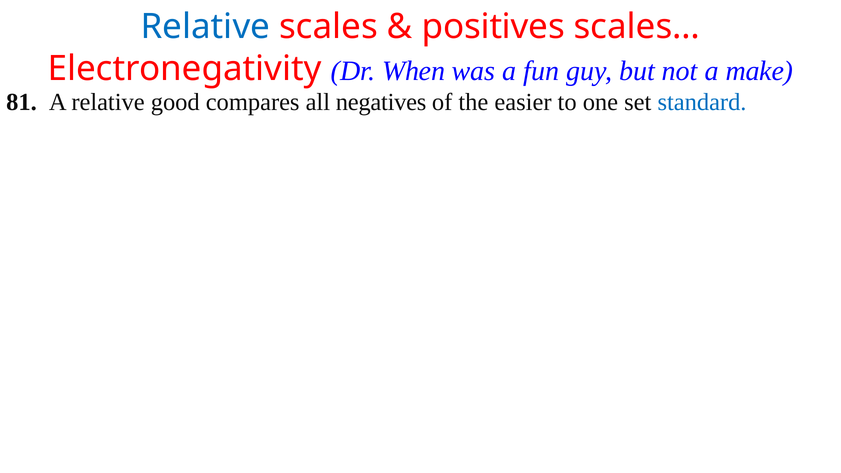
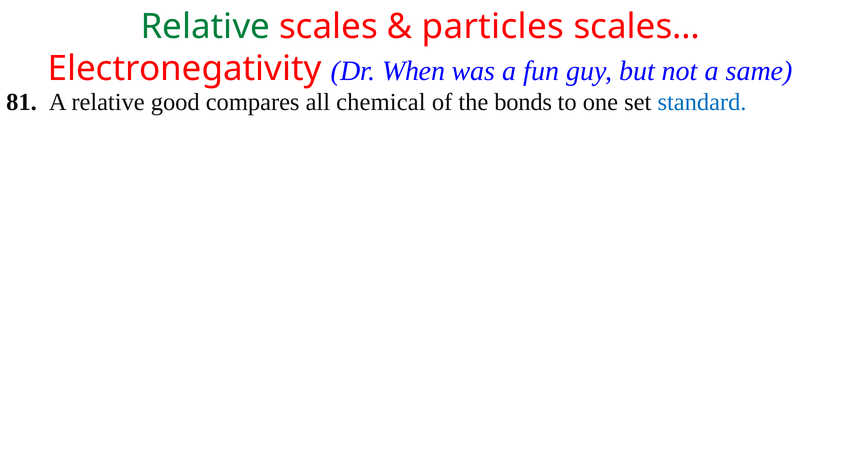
Relative at (205, 27) colour: blue -> green
positives: positives -> particles
make: make -> same
negatives: negatives -> chemical
easier: easier -> bonds
